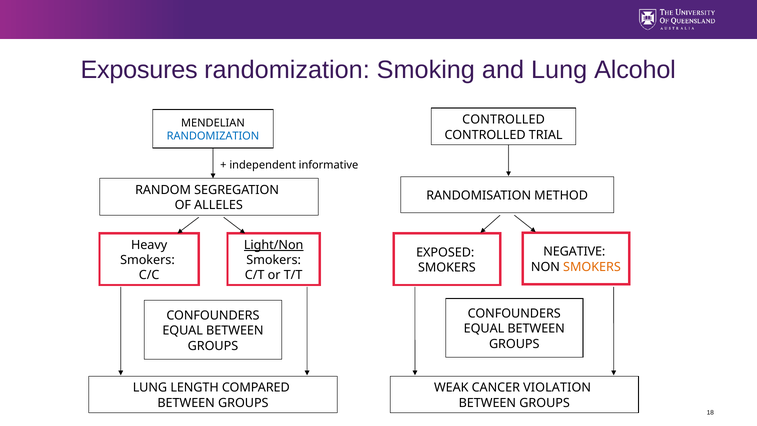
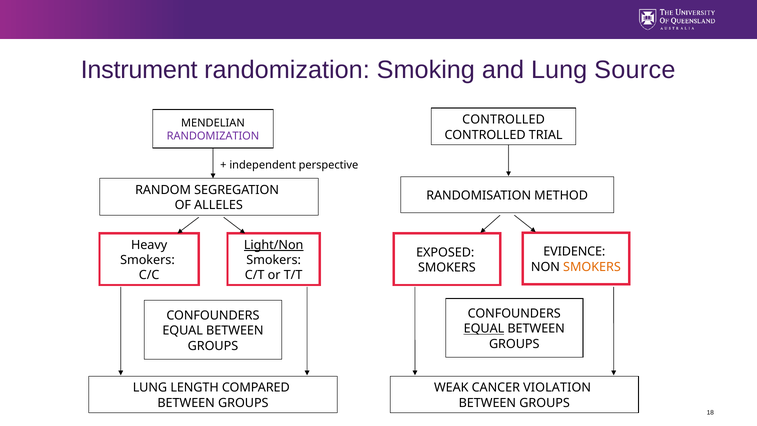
Exposures: Exposures -> Instrument
Alcohol: Alcohol -> Source
RANDOMIZATION at (213, 136) colour: blue -> purple
informative: informative -> perspective
NEGATIVE: NEGATIVE -> EVIDENCE
EQUAL at (484, 329) underline: none -> present
